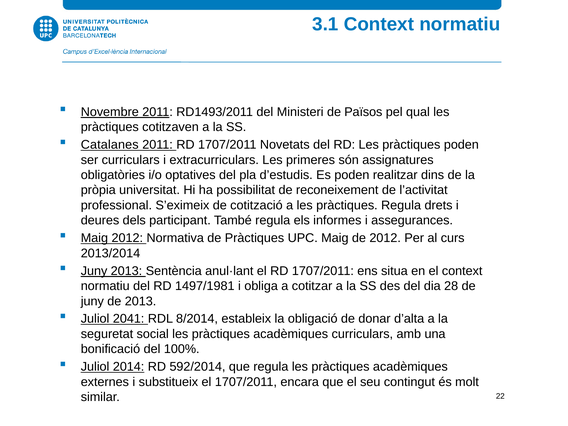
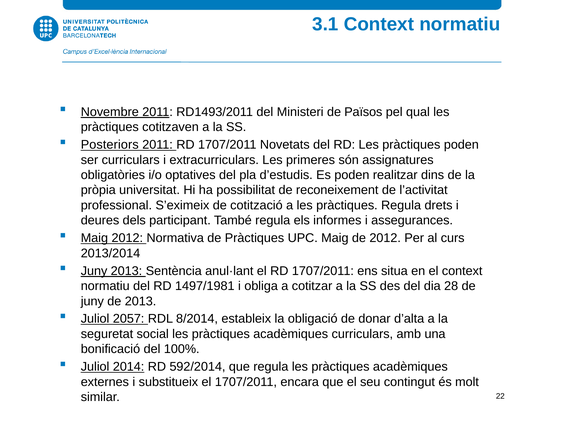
Catalanes: Catalanes -> Posteriors
2041: 2041 -> 2057
